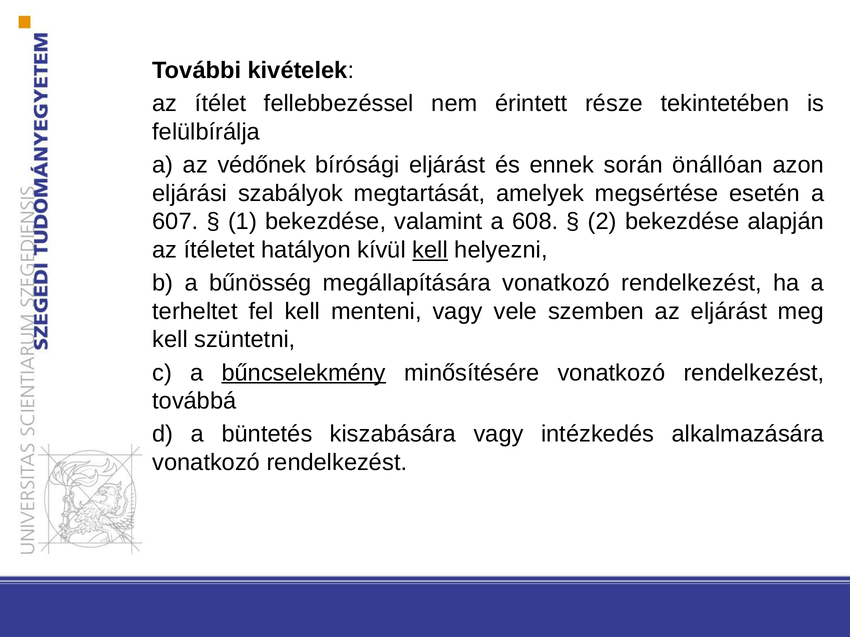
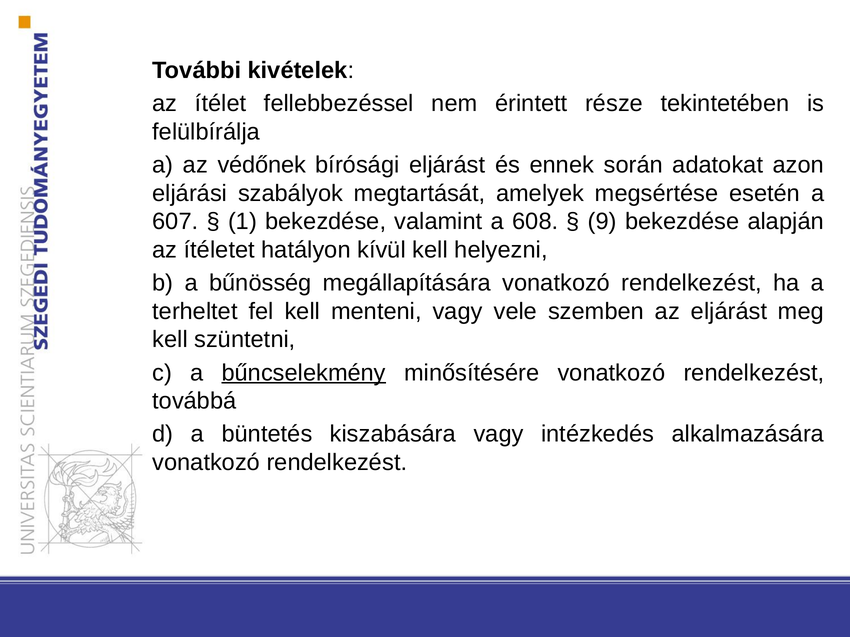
önállóan: önállóan -> adatokat
2: 2 -> 9
kell at (430, 250) underline: present -> none
